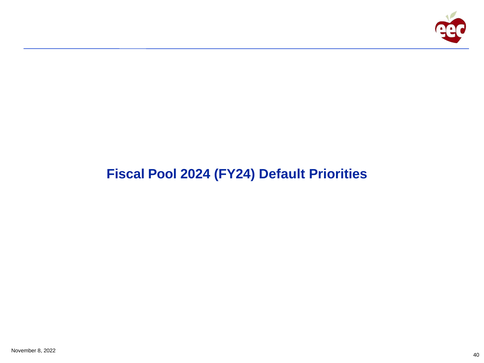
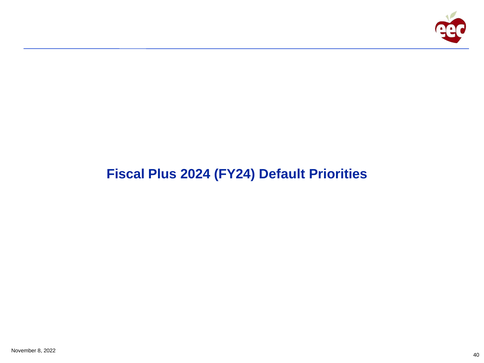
Pool: Pool -> Plus
